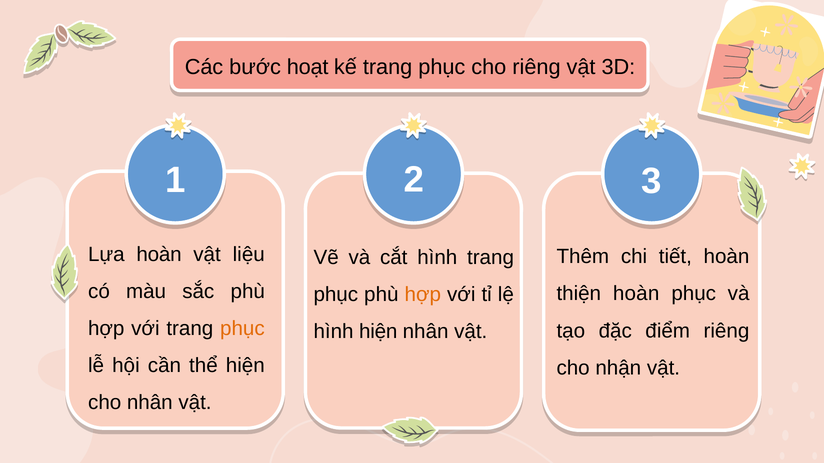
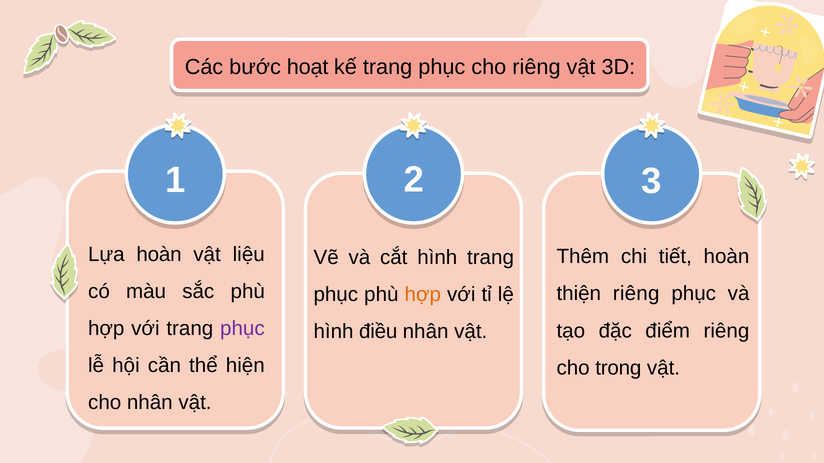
thiện hoàn: hoàn -> riêng
phục at (242, 329) colour: orange -> purple
hình hiện: hiện -> điều
nhận: nhận -> trong
